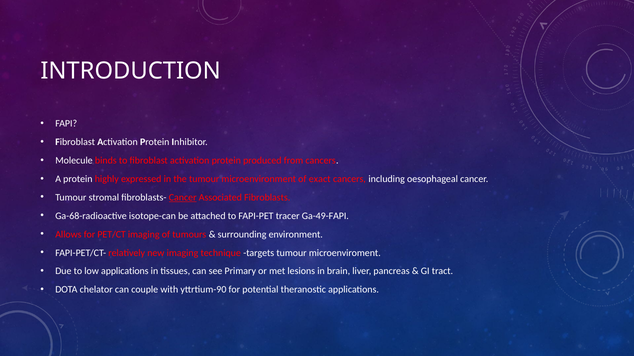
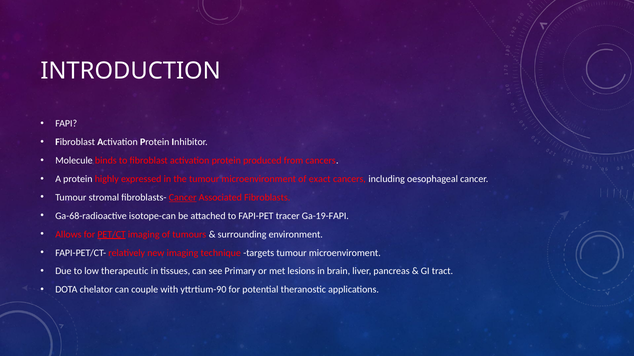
Ga-49-FAPI: Ga-49-FAPI -> Ga-19-FAPI
PET/CT underline: none -> present
low applications: applications -> therapeutic
